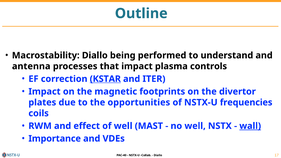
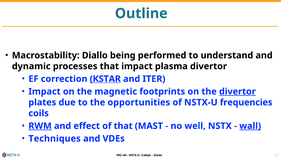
antenna: antenna -> dynamic
plasma controls: controls -> divertor
divertor at (237, 92) underline: none -> present
RWM underline: none -> present
of well: well -> that
Importance: Importance -> Techniques
